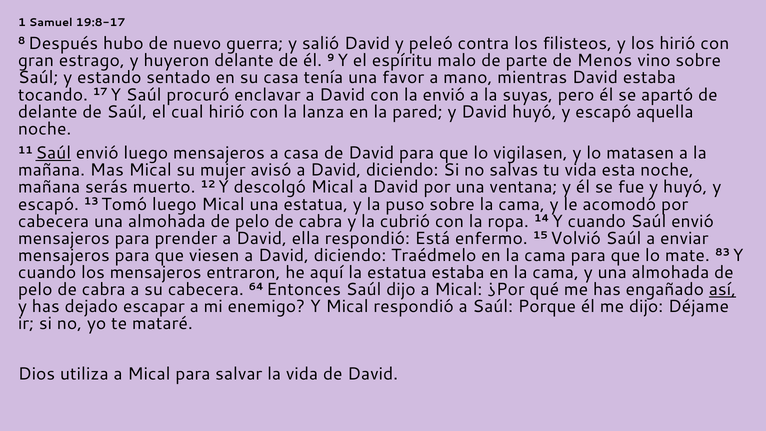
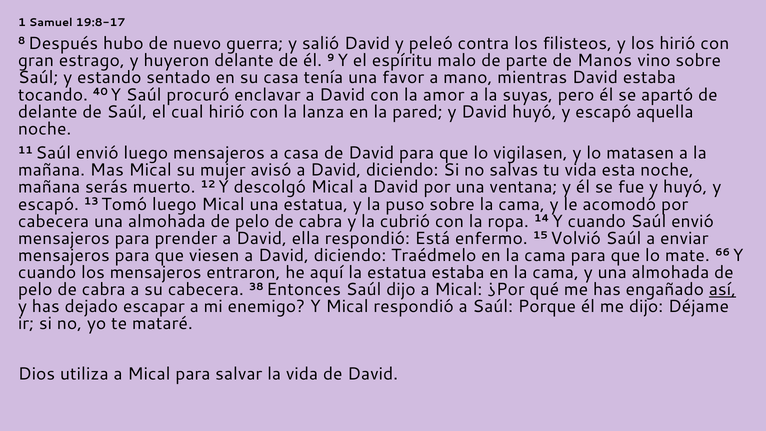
Menos: Menos -> Manos
17: 17 -> 40
la envió: envió -> amor
Saúl at (53, 153) underline: present -> none
83: 83 -> 66
64: 64 -> 38
